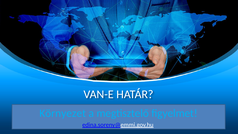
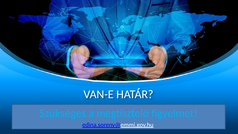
Környezet: Környezet -> Szükséges
